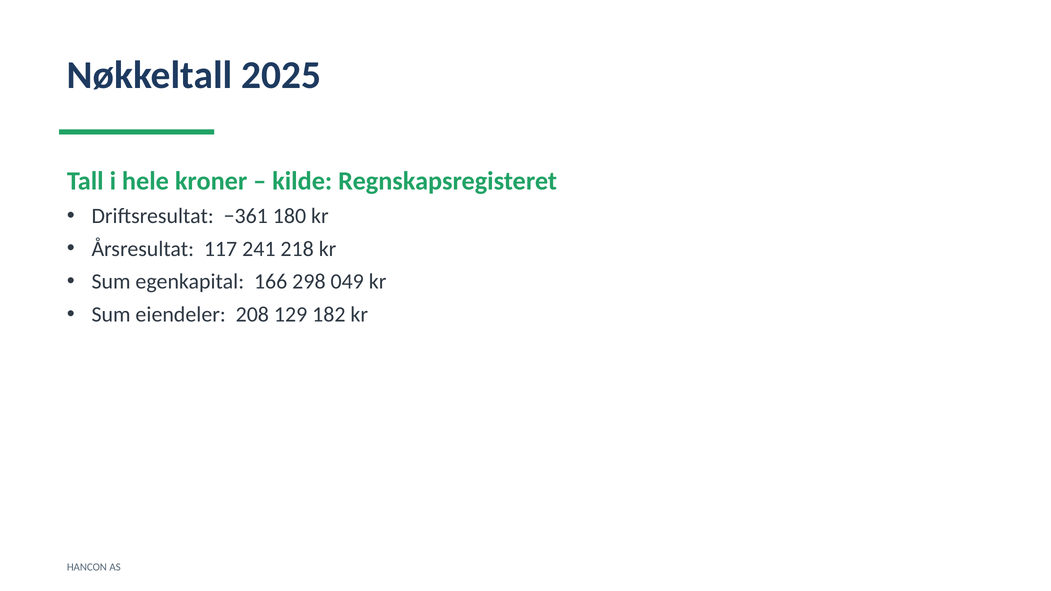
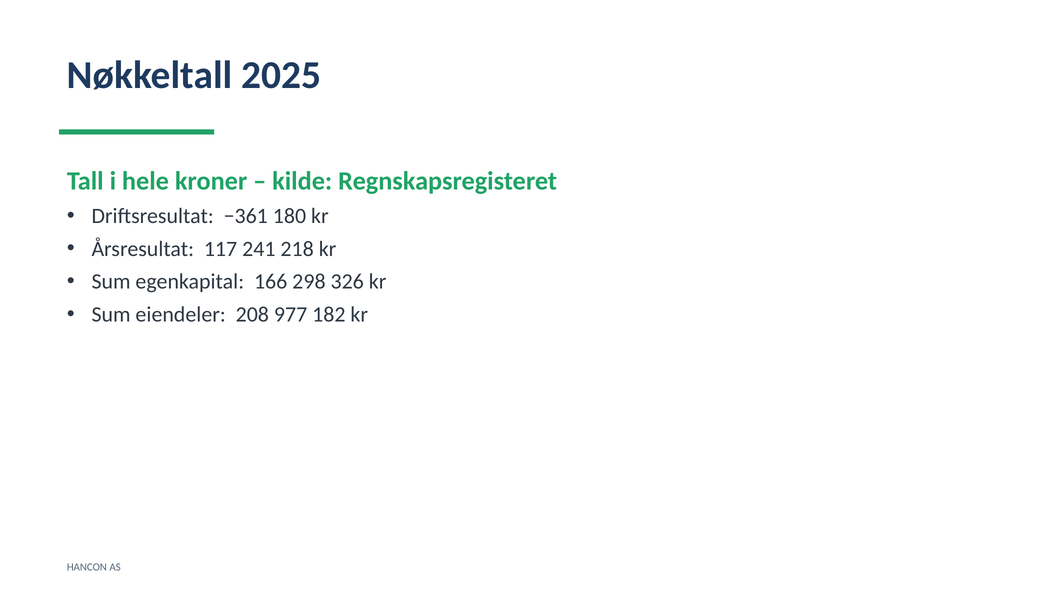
049: 049 -> 326
129: 129 -> 977
